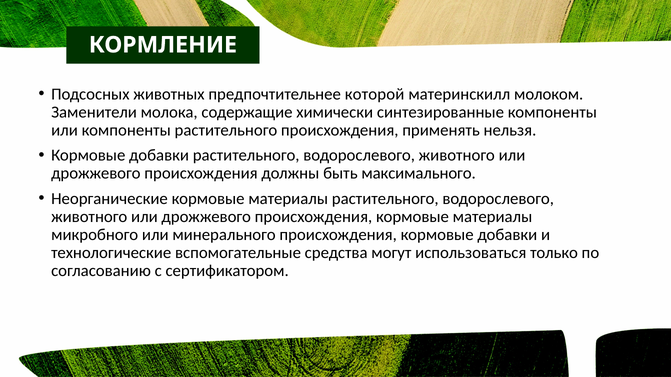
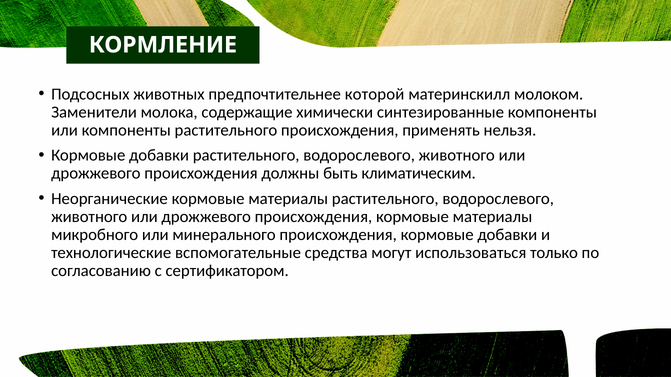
максимального: максимального -> климатическим
